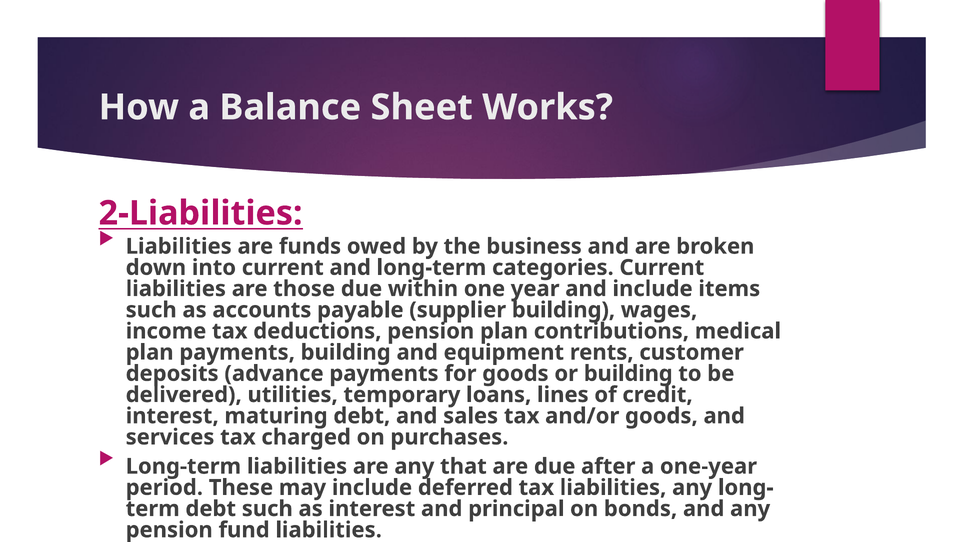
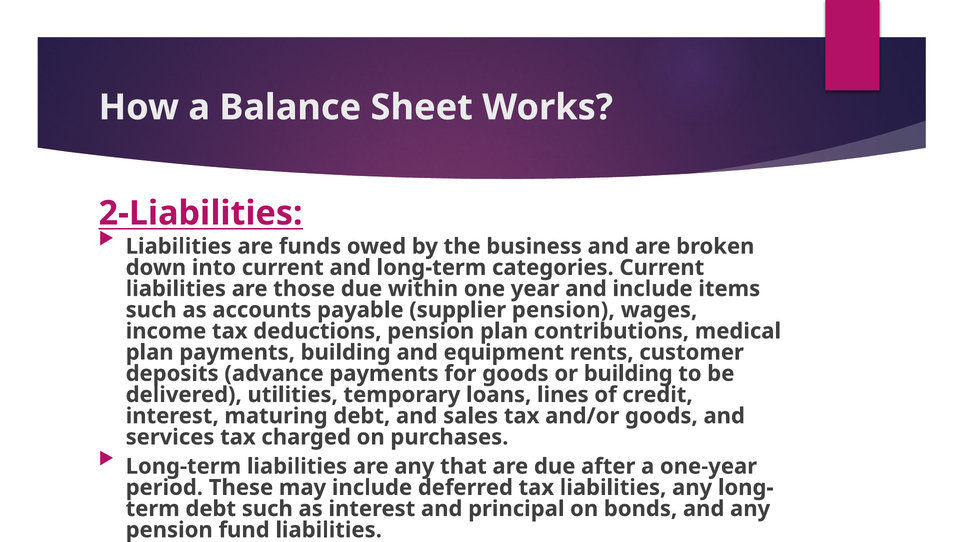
supplier building: building -> pension
